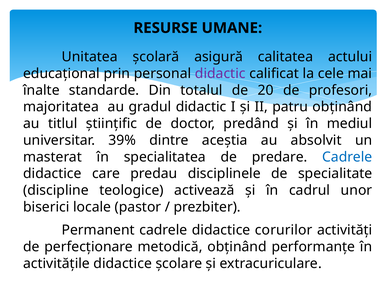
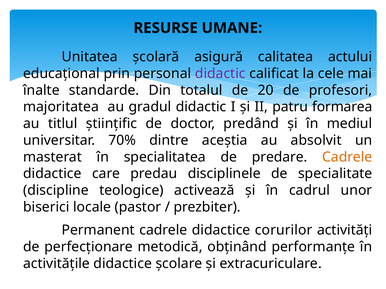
patru obținând: obținând -> formarea
39%: 39% -> 70%
Cadrele at (347, 157) colour: blue -> orange
